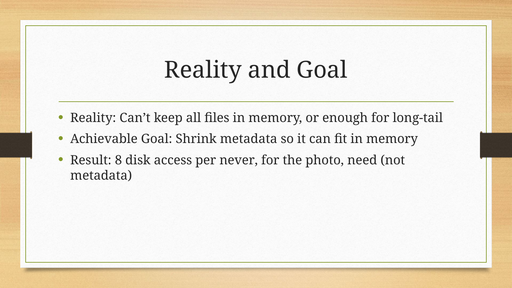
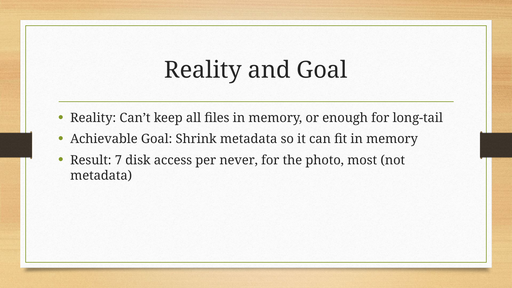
8: 8 -> 7
need: need -> most
